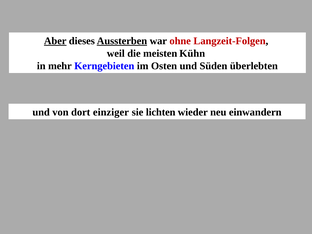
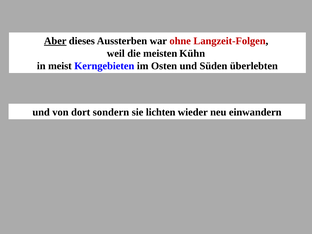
Aussterben underline: present -> none
mehr: mehr -> meist
einziger: einziger -> sondern
